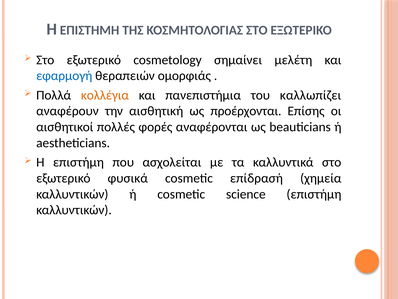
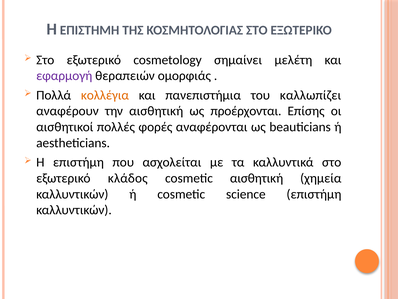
εφαρμογή colour: blue -> purple
φυσικά: φυσικά -> κλάδος
cosmetic επίδρασή: επίδρασή -> αισθητική
